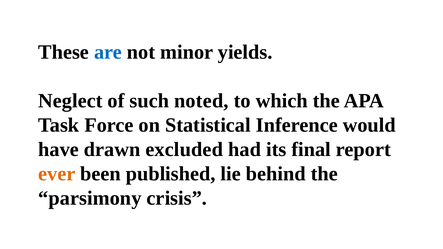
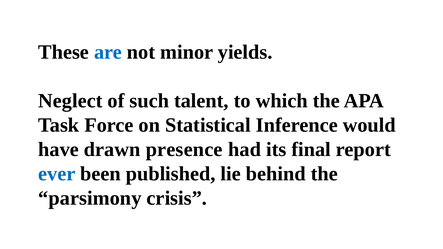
noted: noted -> talent
excluded: excluded -> presence
ever colour: orange -> blue
